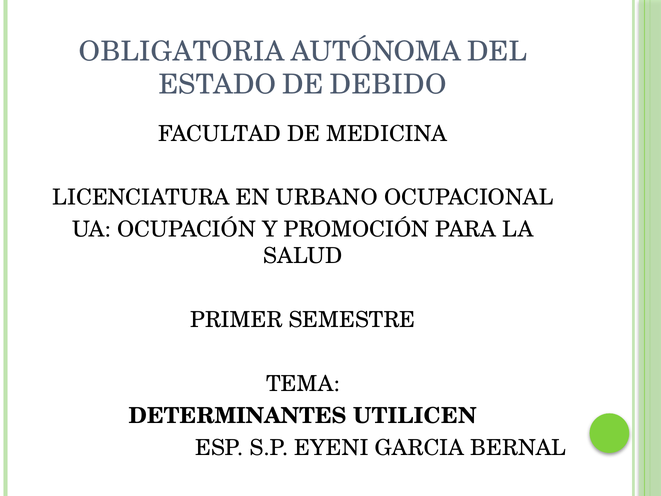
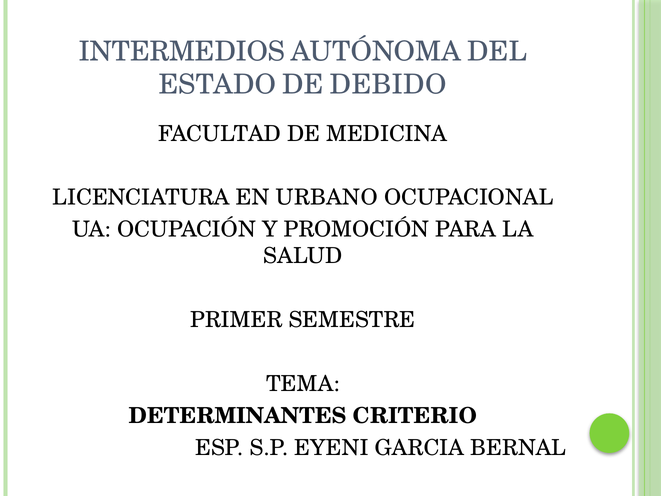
OBLIGATORIA: OBLIGATORIA -> INTERMEDIOS
UTILICEN: UTILICEN -> CRITERIO
